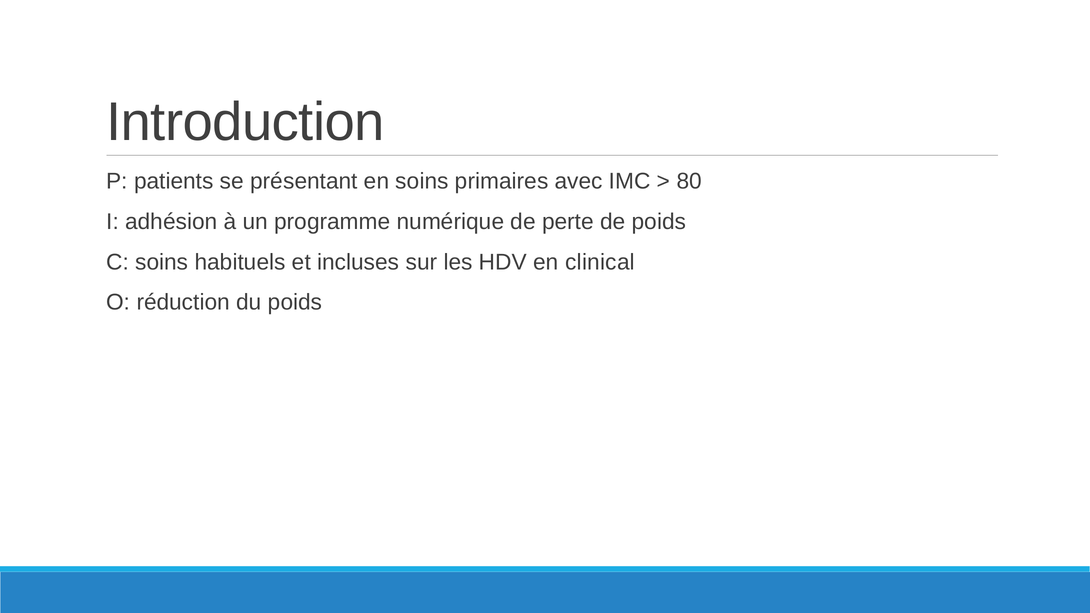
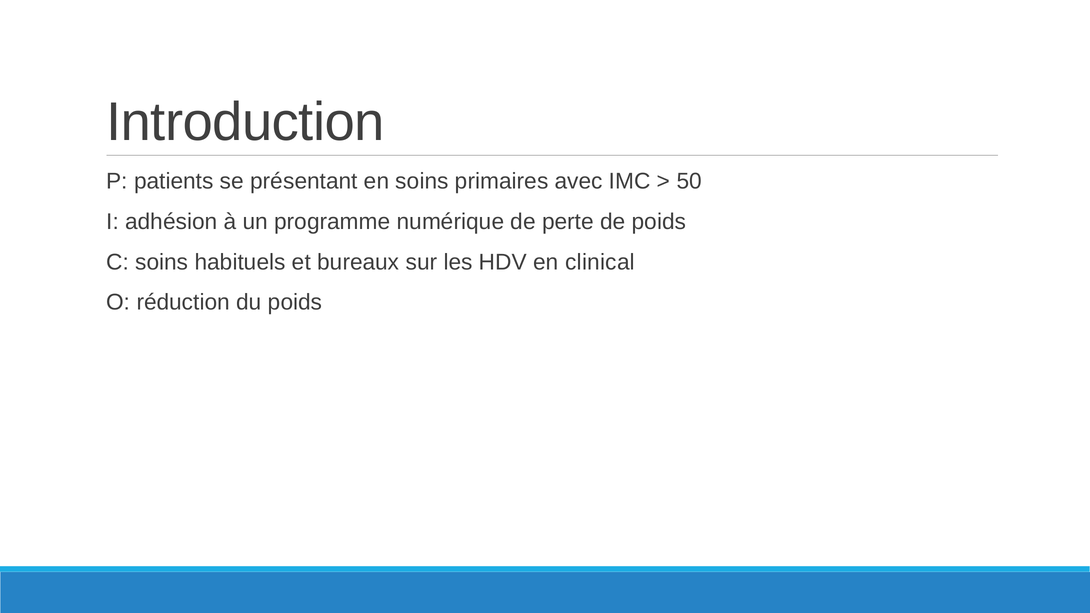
80: 80 -> 50
incluses: incluses -> bureaux
